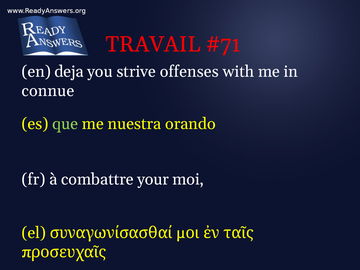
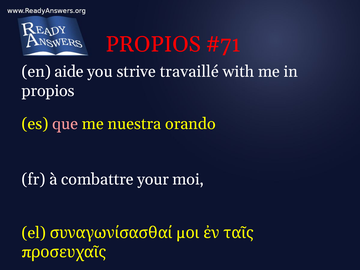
TRAVAIL at (153, 44): TRAVAIL -> PROPIOS
deja: deja -> aide
offenses: offenses -> travaillé
connue at (48, 91): connue -> propios
que colour: light green -> pink
